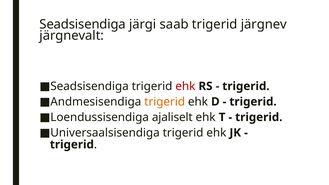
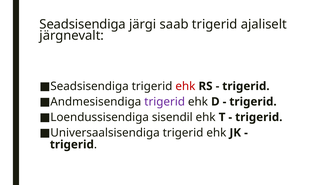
järgnev: järgnev -> ajaliselt
trigerid at (165, 102) colour: orange -> purple
ajaliselt: ajaliselt -> sisendil
